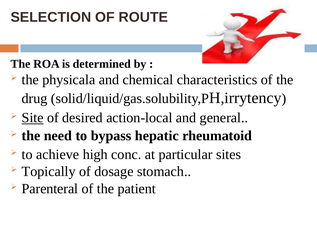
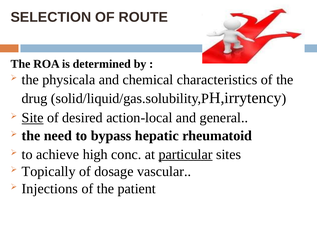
particular underline: none -> present
stomach: stomach -> vascular
Parenteral: Parenteral -> Injections
